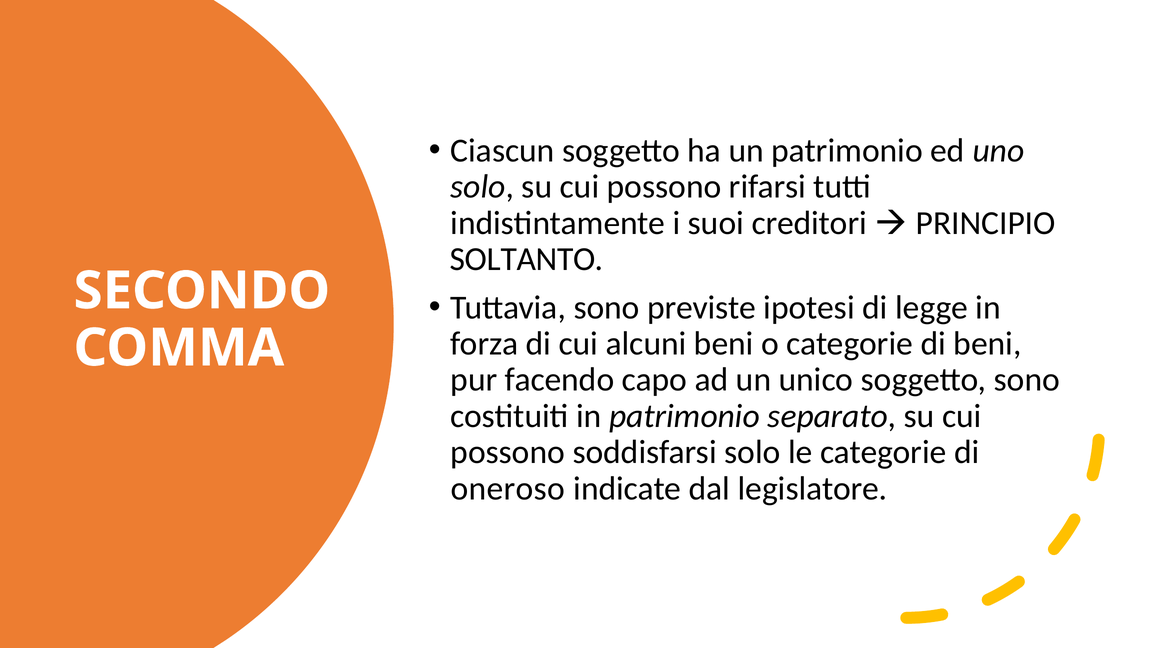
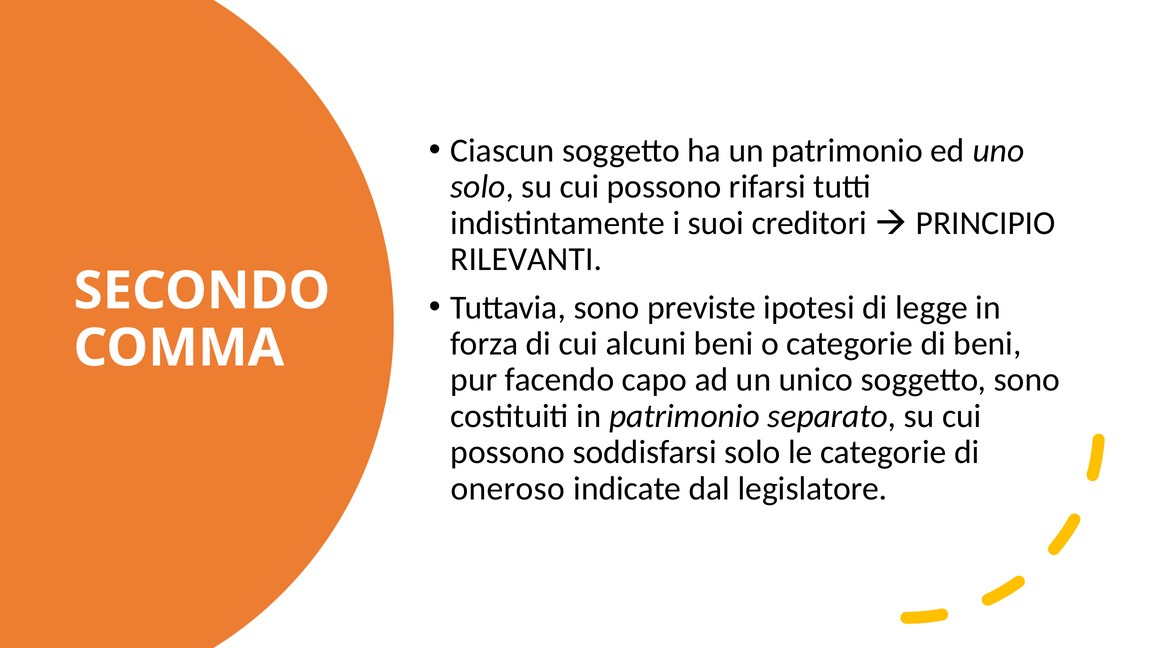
SOLTANTO: SOLTANTO -> RILEVANTI
